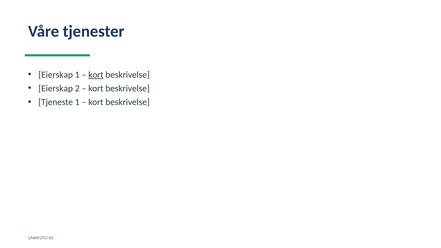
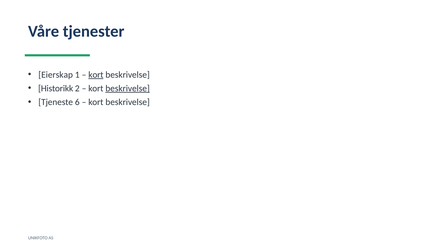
Eierskap at (56, 88): Eierskap -> Historikk
beskrivelse at (128, 88) underline: none -> present
Tjeneste 1: 1 -> 6
